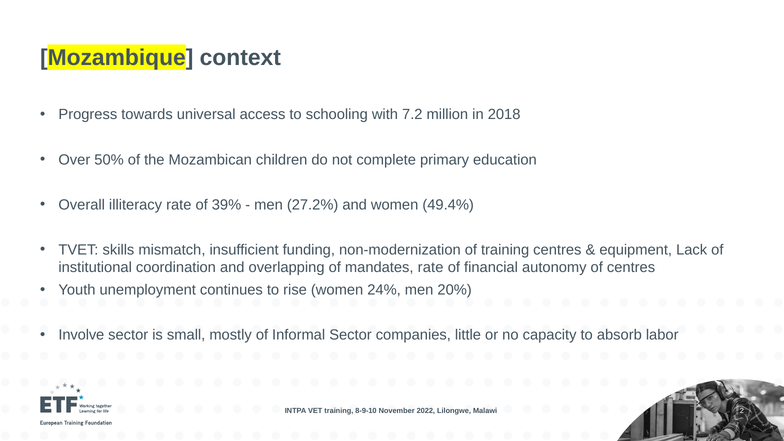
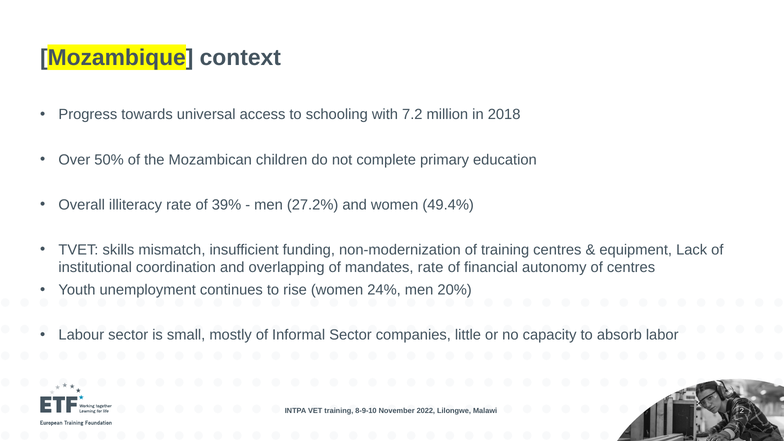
Involve: Involve -> Labour
